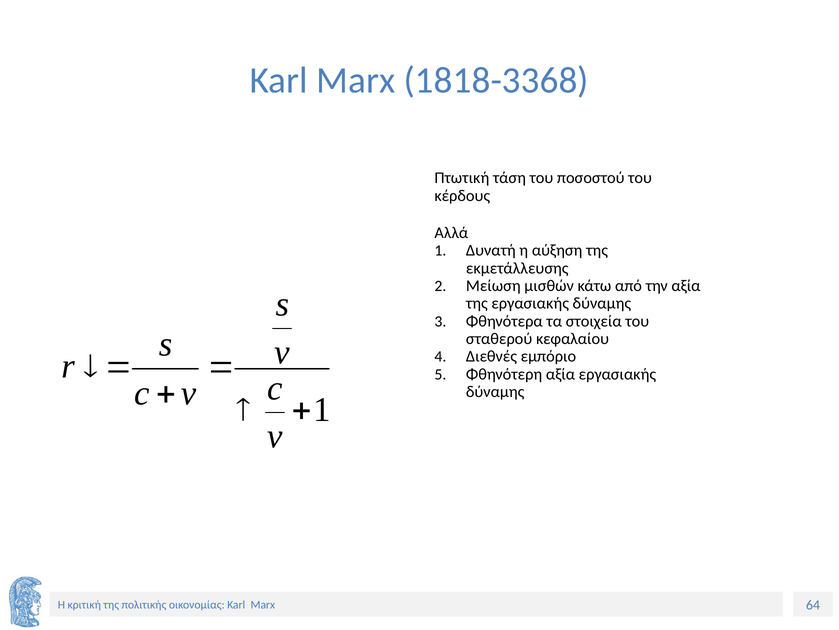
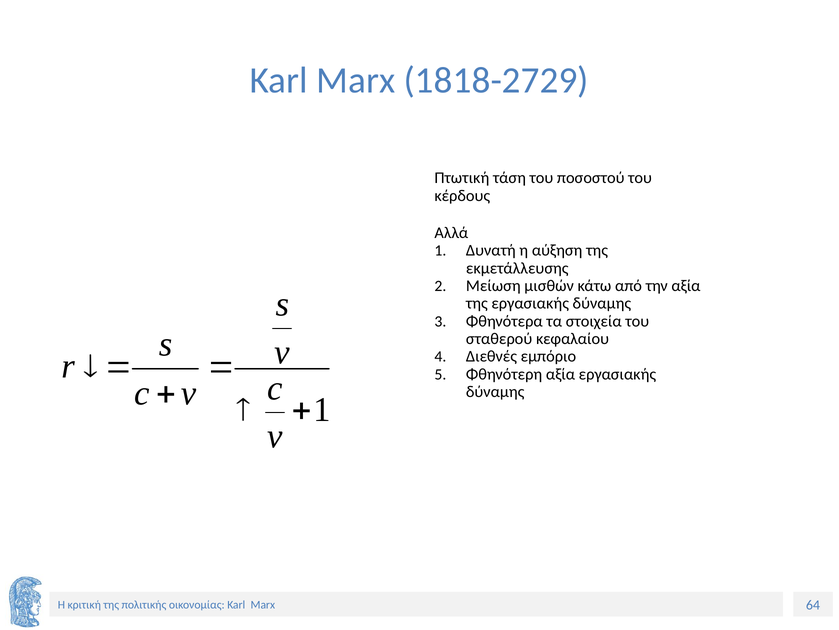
1818-3368: 1818-3368 -> 1818-2729
